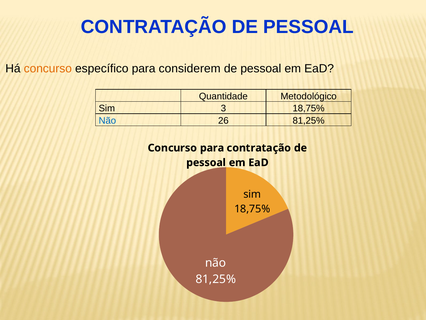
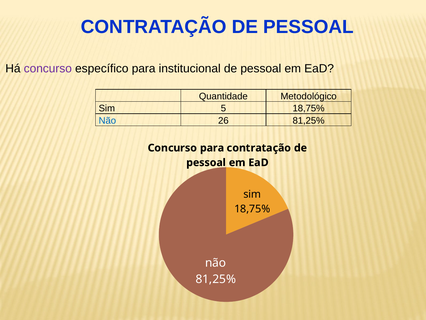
concurso at (48, 69) colour: orange -> purple
considerem: considerem -> institucional
3: 3 -> 5
